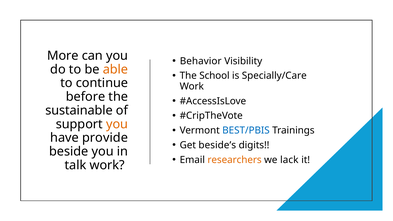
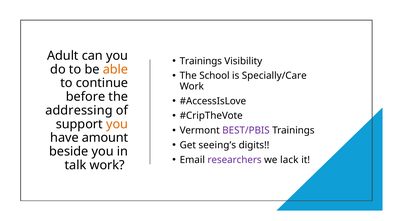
More: More -> Adult
Behavior at (201, 61): Behavior -> Trainings
sustainable: sustainable -> addressing
BEST/PBIS colour: blue -> purple
provide: provide -> amount
beside’s: beside’s -> seeing’s
researchers colour: orange -> purple
